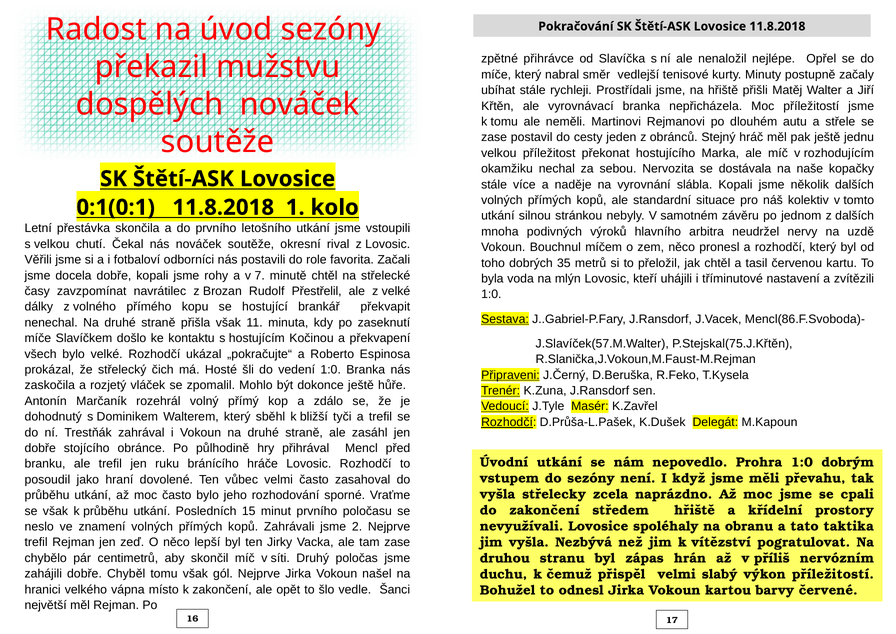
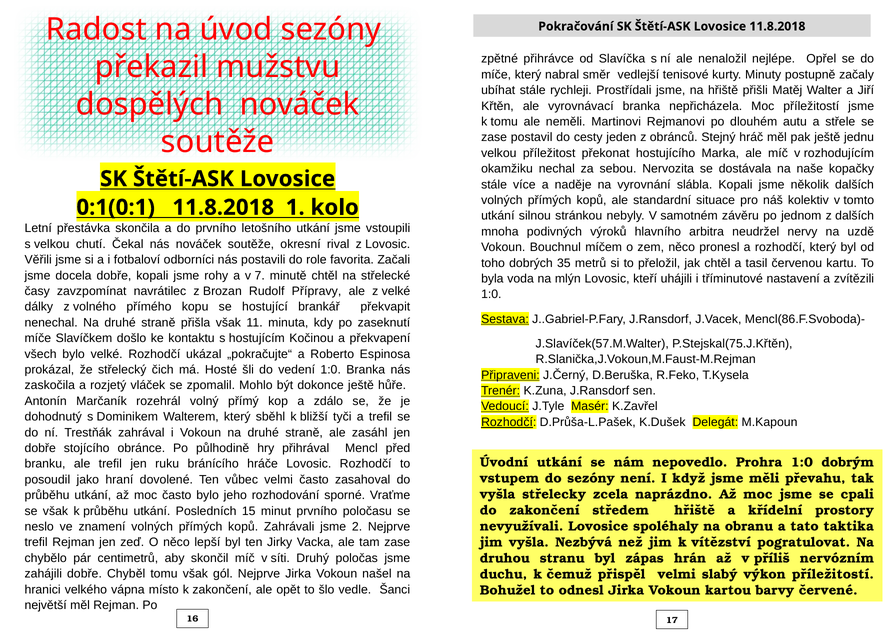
Přestřelil: Přestřelil -> Přípravy
